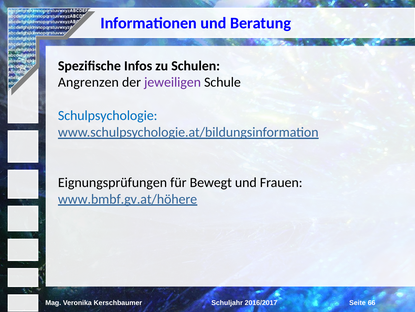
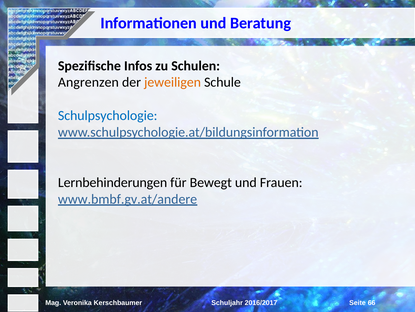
jeweiligen colour: purple -> orange
Eignungsprüfungen: Eignungsprüfungen -> Lernbehinderungen
www.bmbf.gv.at/höhere: www.bmbf.gv.at/höhere -> www.bmbf.gv.at/andere
